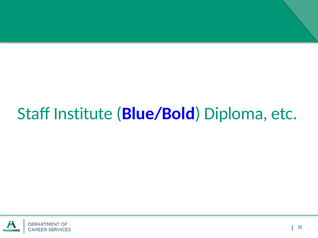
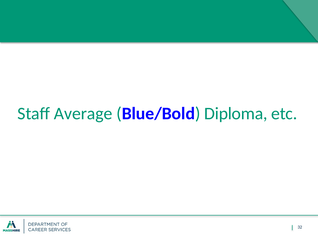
Institute: Institute -> Average
